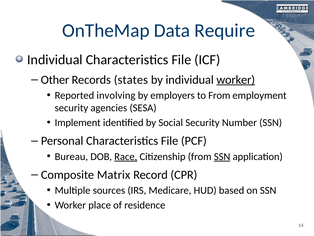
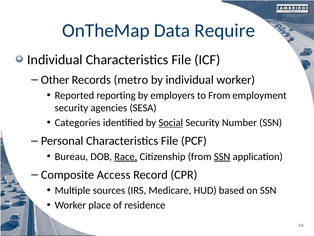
states: states -> metro
worker at (236, 80) underline: present -> none
involving: involving -> reporting
Implement: Implement -> Categories
Social underline: none -> present
Matrix: Matrix -> Access
